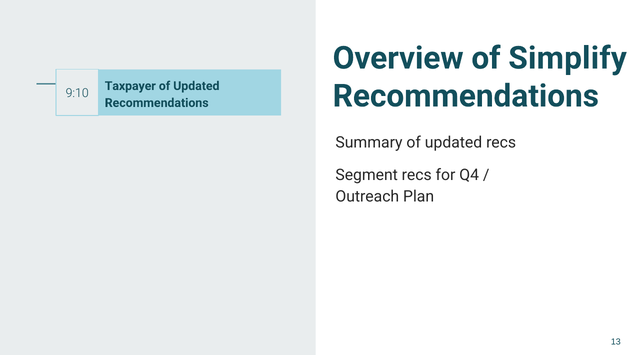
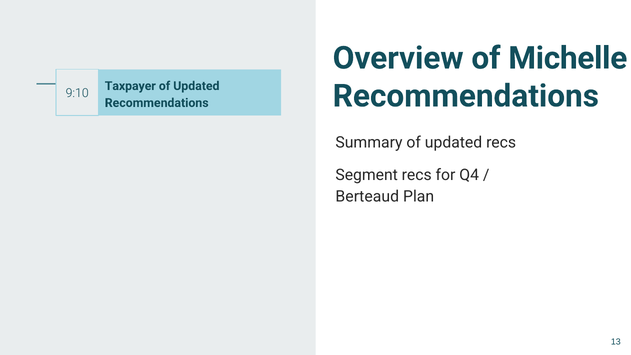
Simplify: Simplify -> Michelle
Outreach: Outreach -> Berteaud
